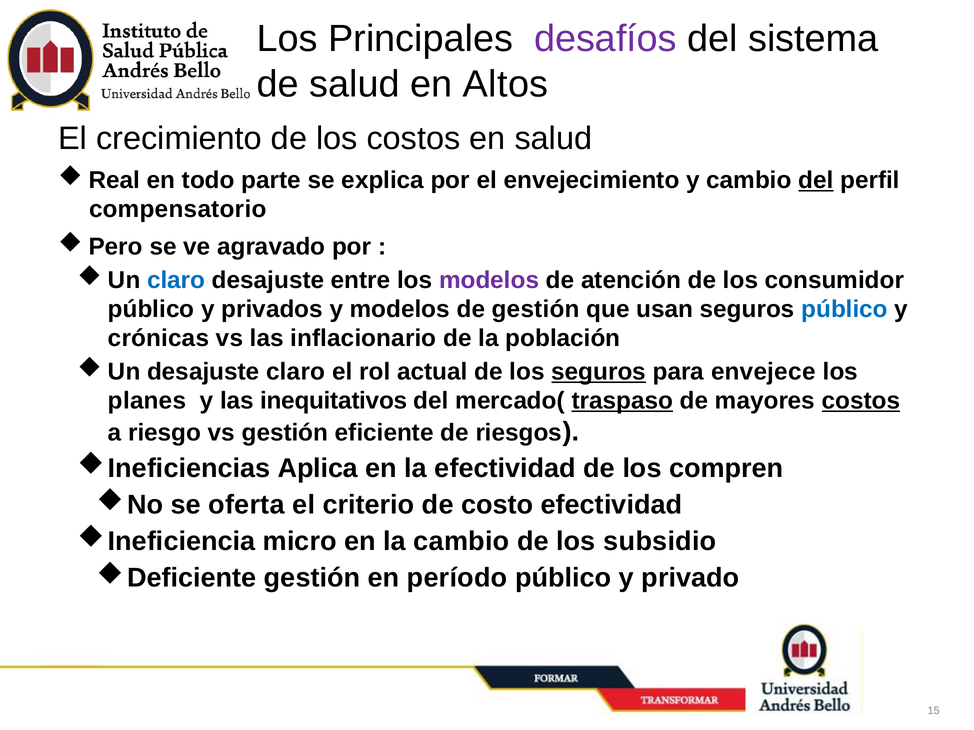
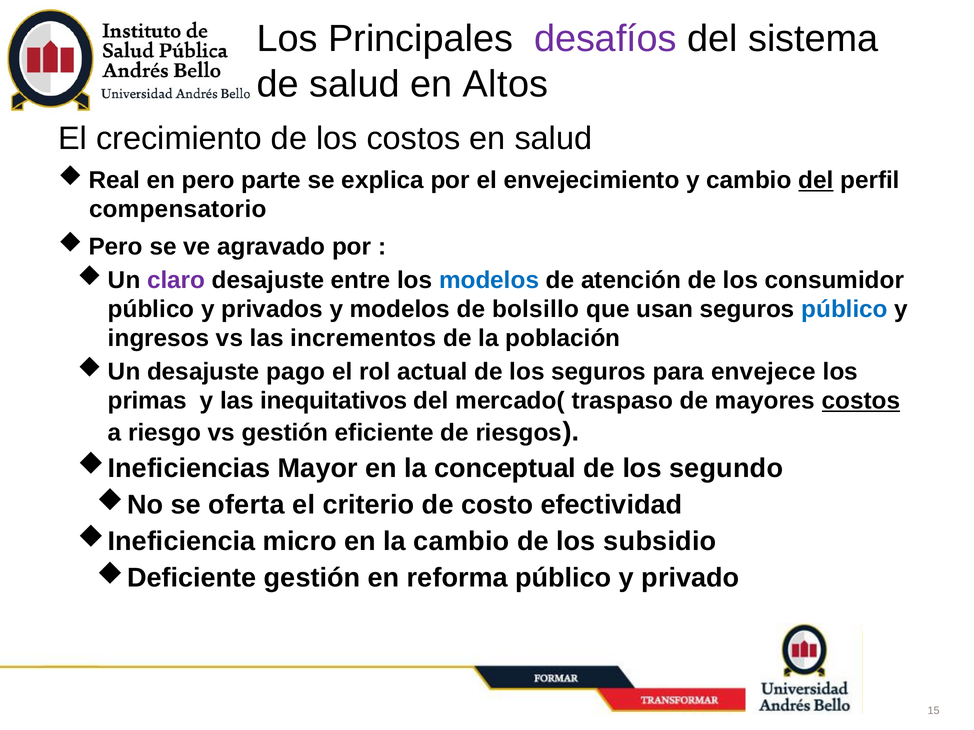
en todo: todo -> pero
claro at (176, 280) colour: blue -> purple
modelos at (489, 280) colour: purple -> blue
de gestión: gestión -> bolsillo
crónicas: crónicas -> ingresos
inflacionario: inflacionario -> incrementos
desajuste claro: claro -> pago
seguros at (599, 372) underline: present -> none
planes: planes -> primas
traspaso underline: present -> none
Aplica: Aplica -> Mayor
la efectividad: efectividad -> conceptual
compren: compren -> segundo
período: período -> reforma
